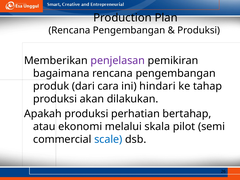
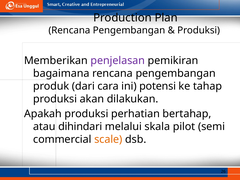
hindari: hindari -> potensi
ekonomi: ekonomi -> dihindari
scale colour: blue -> orange
